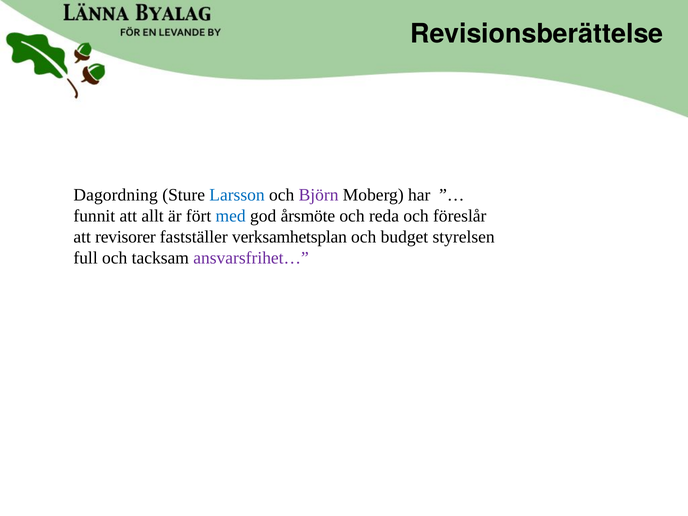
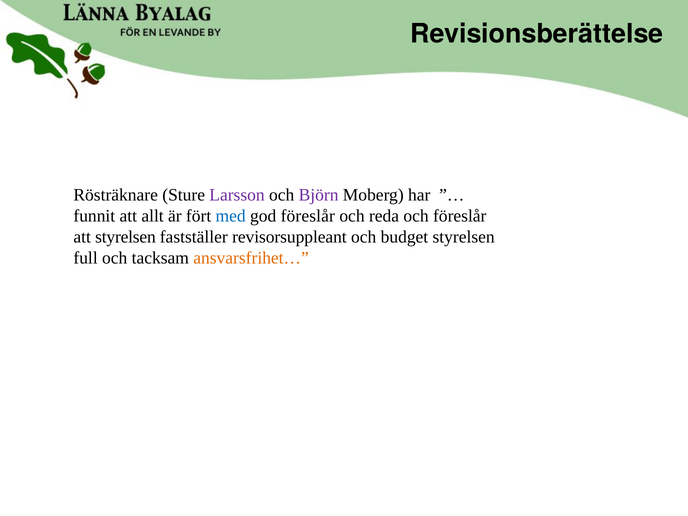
Dagordning: Dagordning -> Rösträknare
Larsson colour: blue -> purple
god årsmöte: årsmöte -> föreslår
att revisorer: revisorer -> styrelsen
verksamhetsplan: verksamhetsplan -> revisorsuppleant
ansvarsfrihet… colour: purple -> orange
